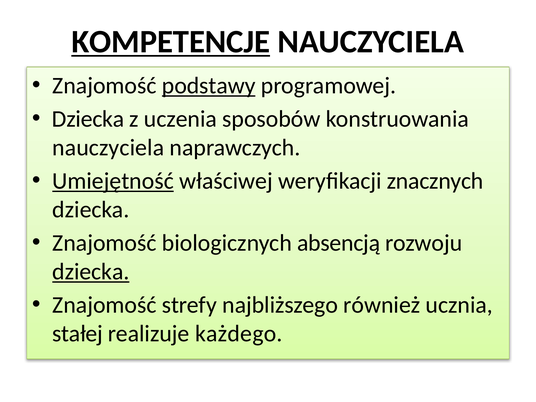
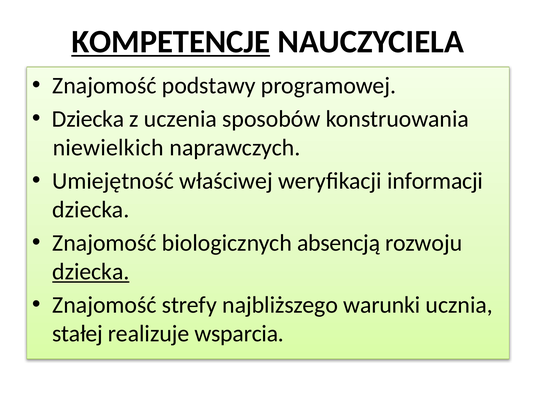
podstawy underline: present -> none
nauczyciela at (108, 148): nauczyciela -> niewielkich
Umiejętność underline: present -> none
znacznych: znacznych -> informacji
również: również -> warunki
każdego: każdego -> wsparcia
